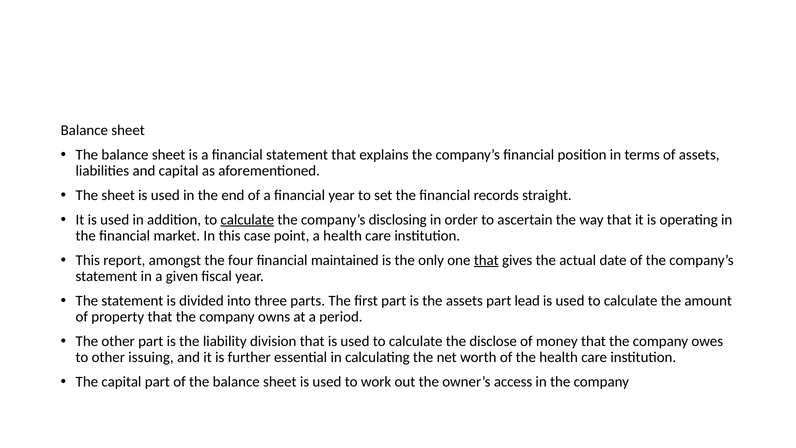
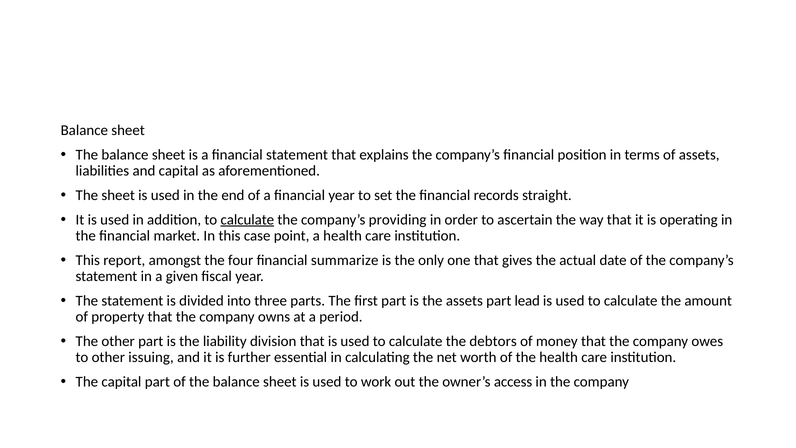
disclosing: disclosing -> providing
maintained: maintained -> summarize
that at (486, 260) underline: present -> none
disclose: disclose -> debtors
